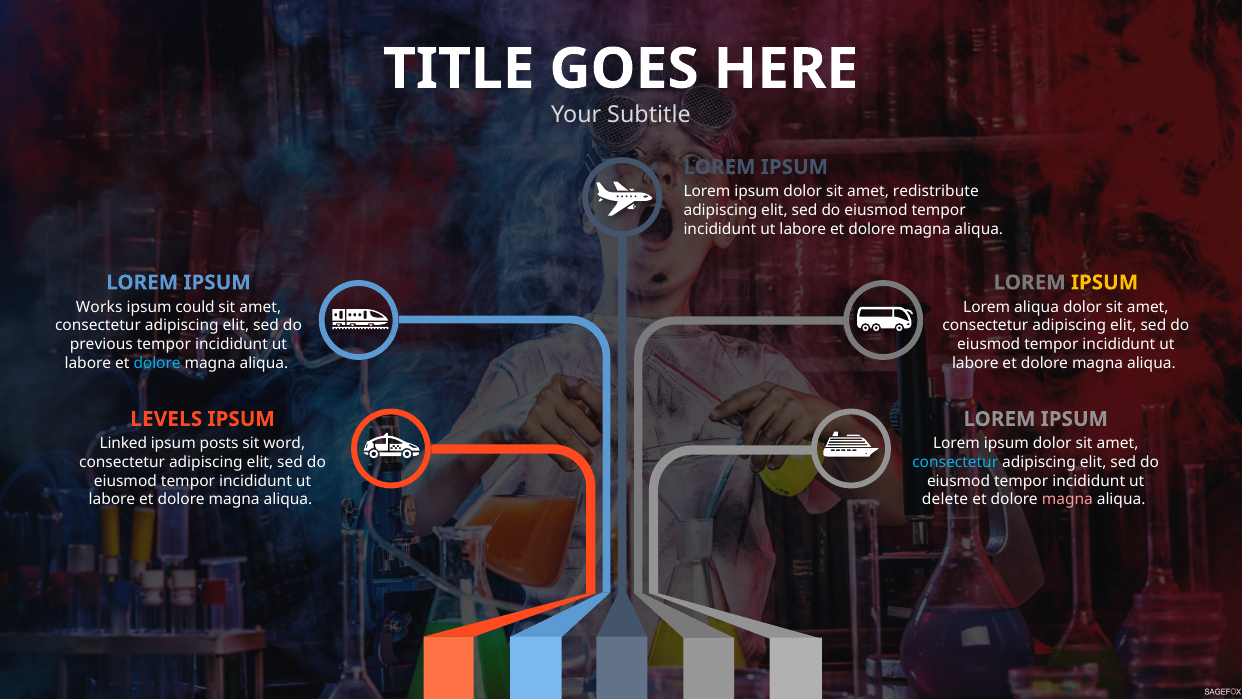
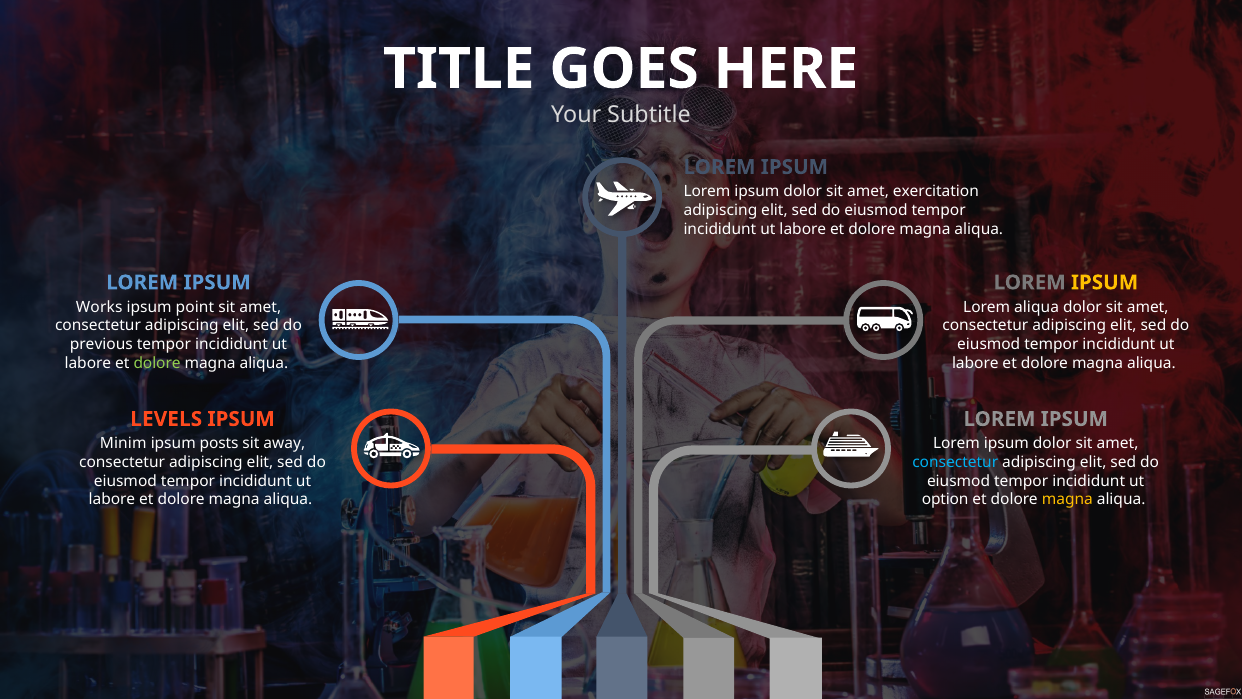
redistribute: redistribute -> exercitation
could: could -> point
dolore at (157, 363) colour: light blue -> light green
Linked: Linked -> Minim
word: word -> away
delete: delete -> option
magna at (1067, 499) colour: pink -> yellow
